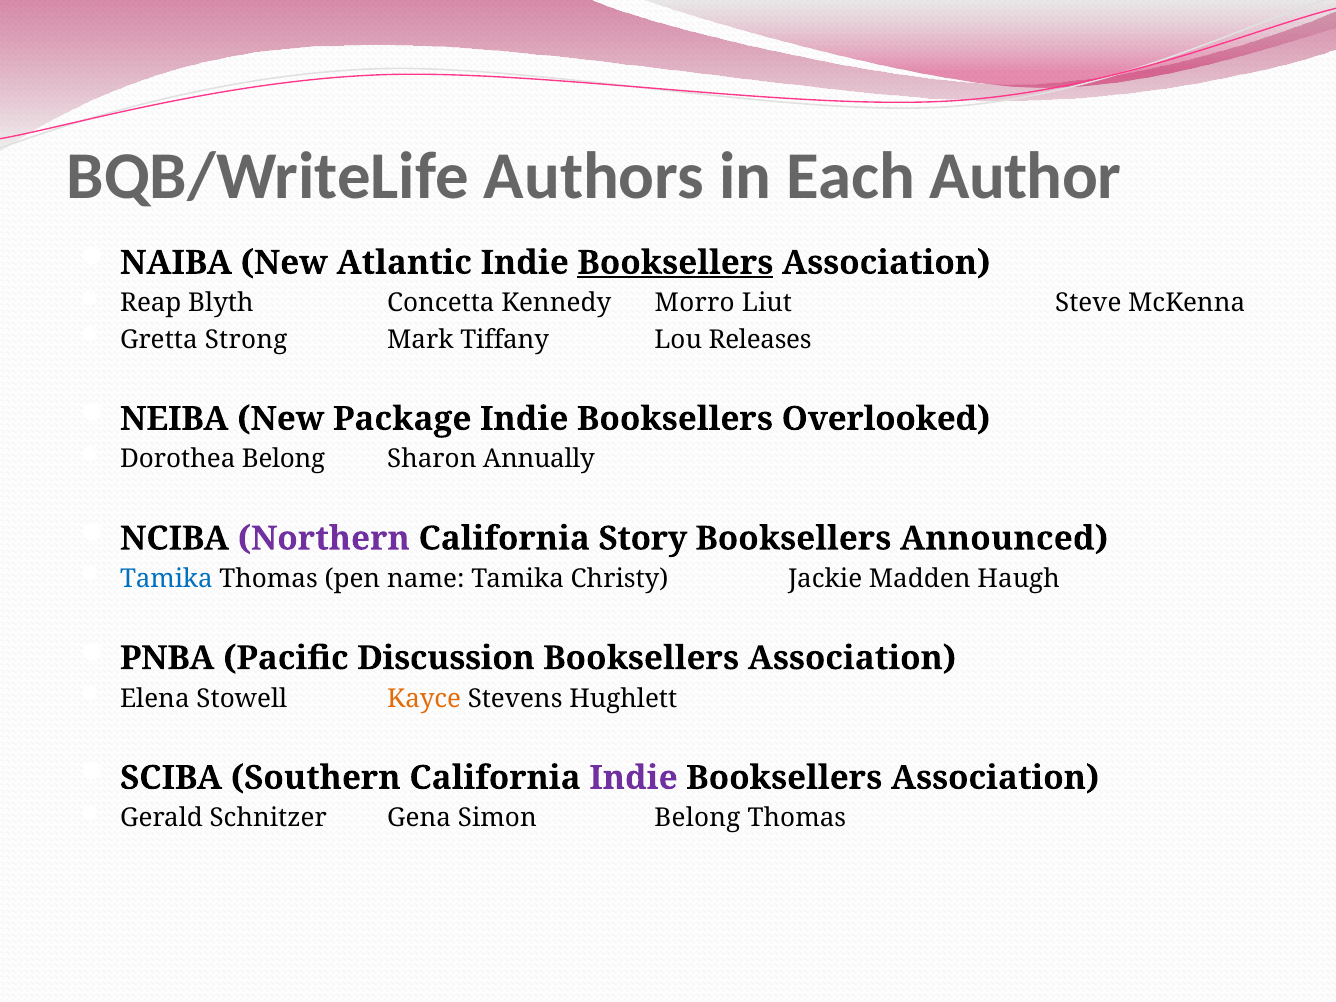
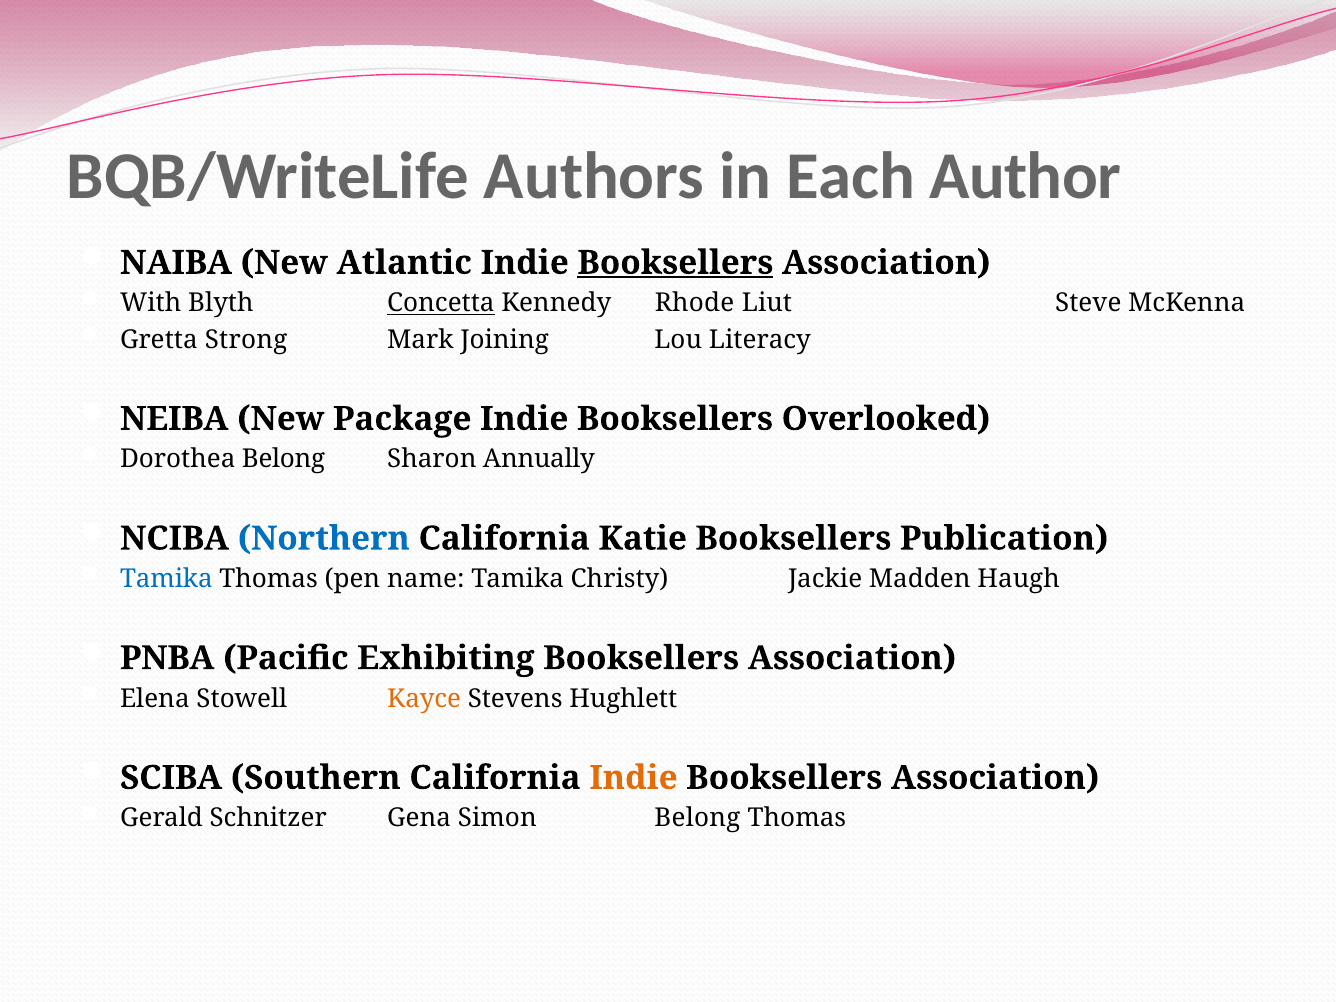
Reap: Reap -> With
Concetta underline: none -> present
Morro: Morro -> Rhode
Tiffany: Tiffany -> Joining
Releases: Releases -> Literacy
Northern colour: purple -> blue
Story: Story -> Katie
Announced: Announced -> Publication
Discussion: Discussion -> Exhibiting
Indie at (634, 778) colour: purple -> orange
